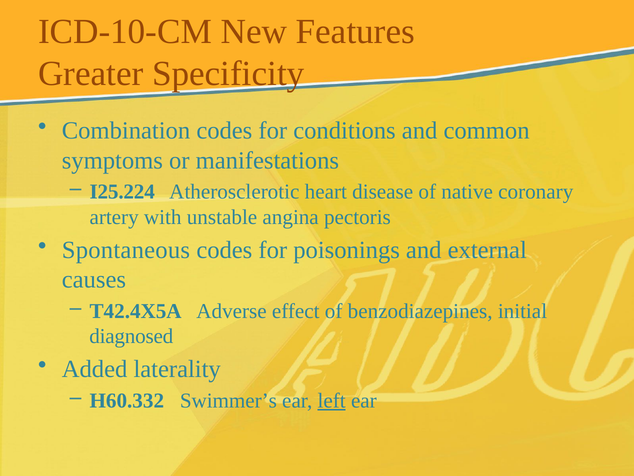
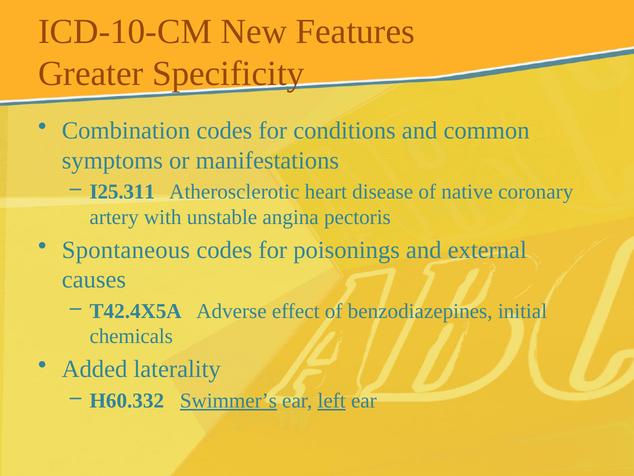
I25.224: I25.224 -> I25.311
diagnosed: diagnosed -> chemicals
Swimmer’s underline: none -> present
